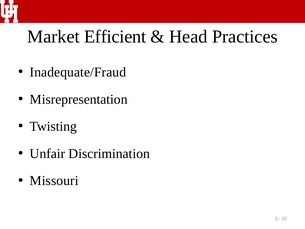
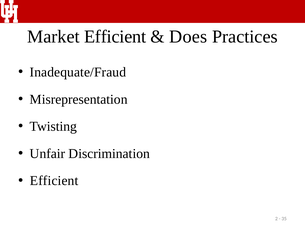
Head: Head -> Does
Missouri at (54, 181): Missouri -> Efficient
